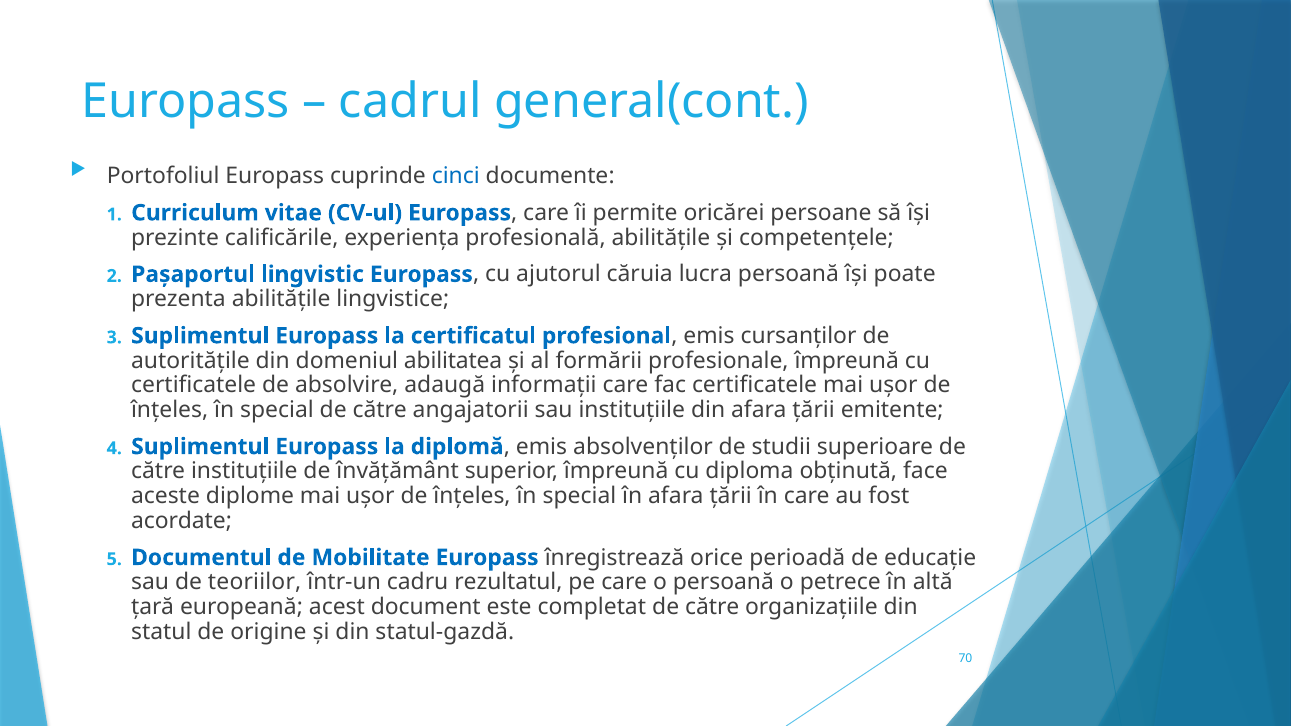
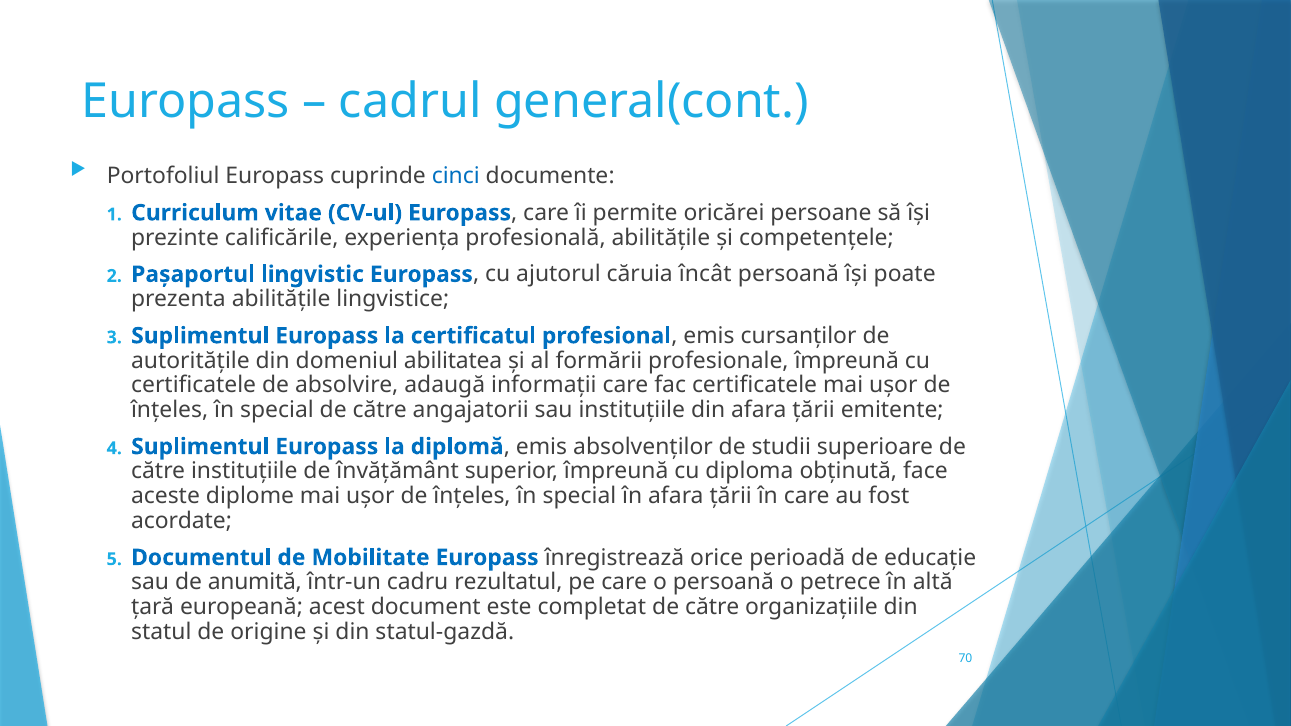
lucra: lucra -> încât
teoriilor: teoriilor -> anumită
